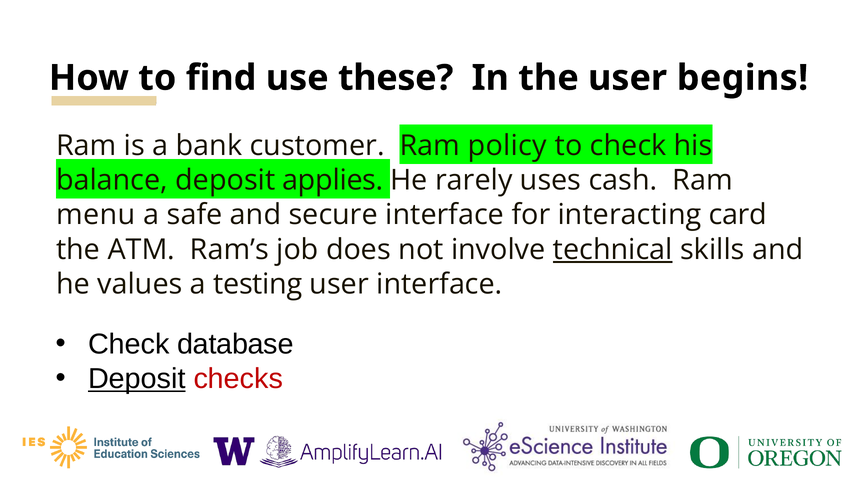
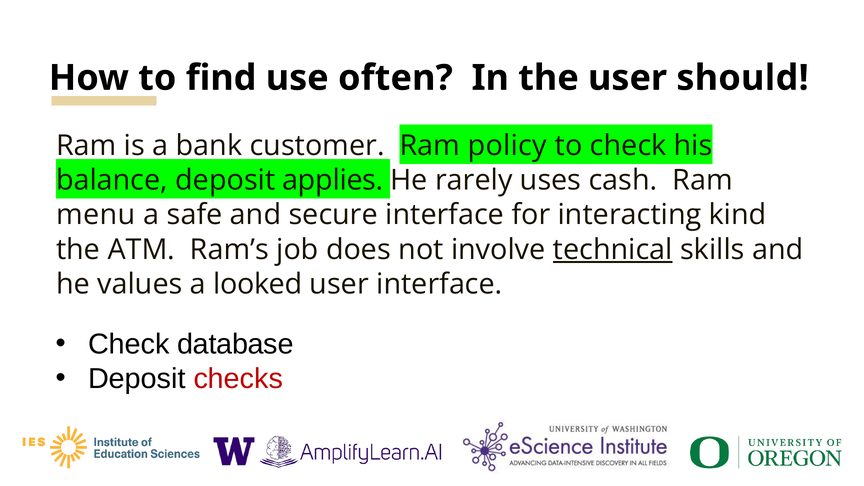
these: these -> often
begins: begins -> should
card: card -> kind
testing: testing -> looked
Deposit at (137, 379) underline: present -> none
